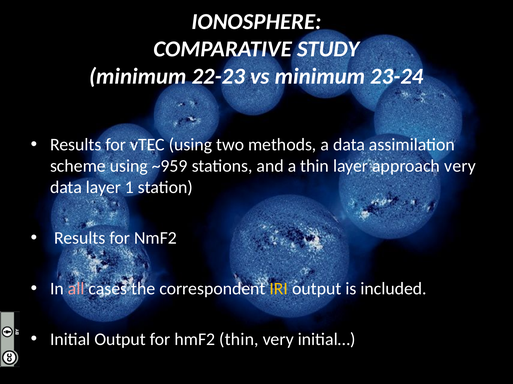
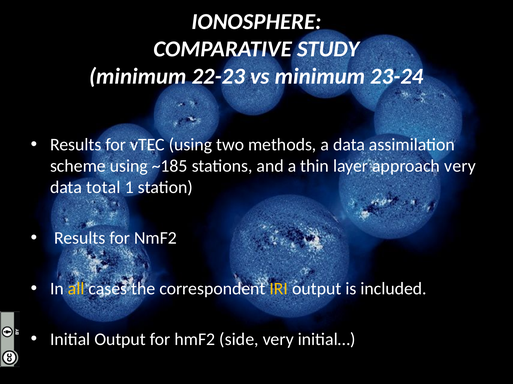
~959: ~959 -> ~185
data layer: layer -> total
all colour: pink -> yellow
hmF2 thin: thin -> side
